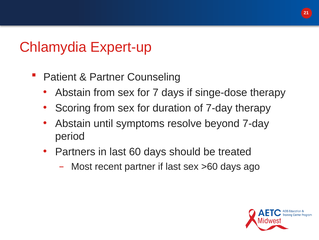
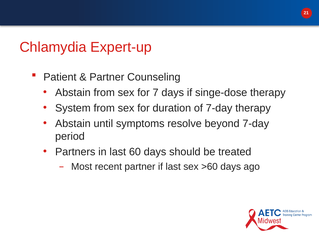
Scoring: Scoring -> System
